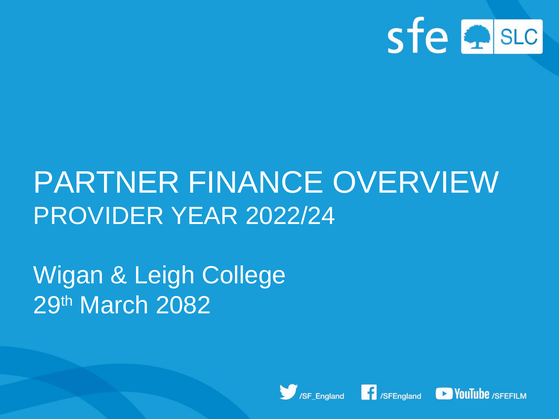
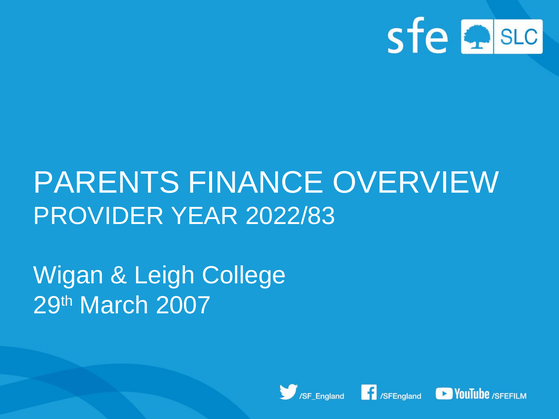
PARTNER: PARTNER -> PARENTS
2022/24: 2022/24 -> 2022/83
2082: 2082 -> 2007
